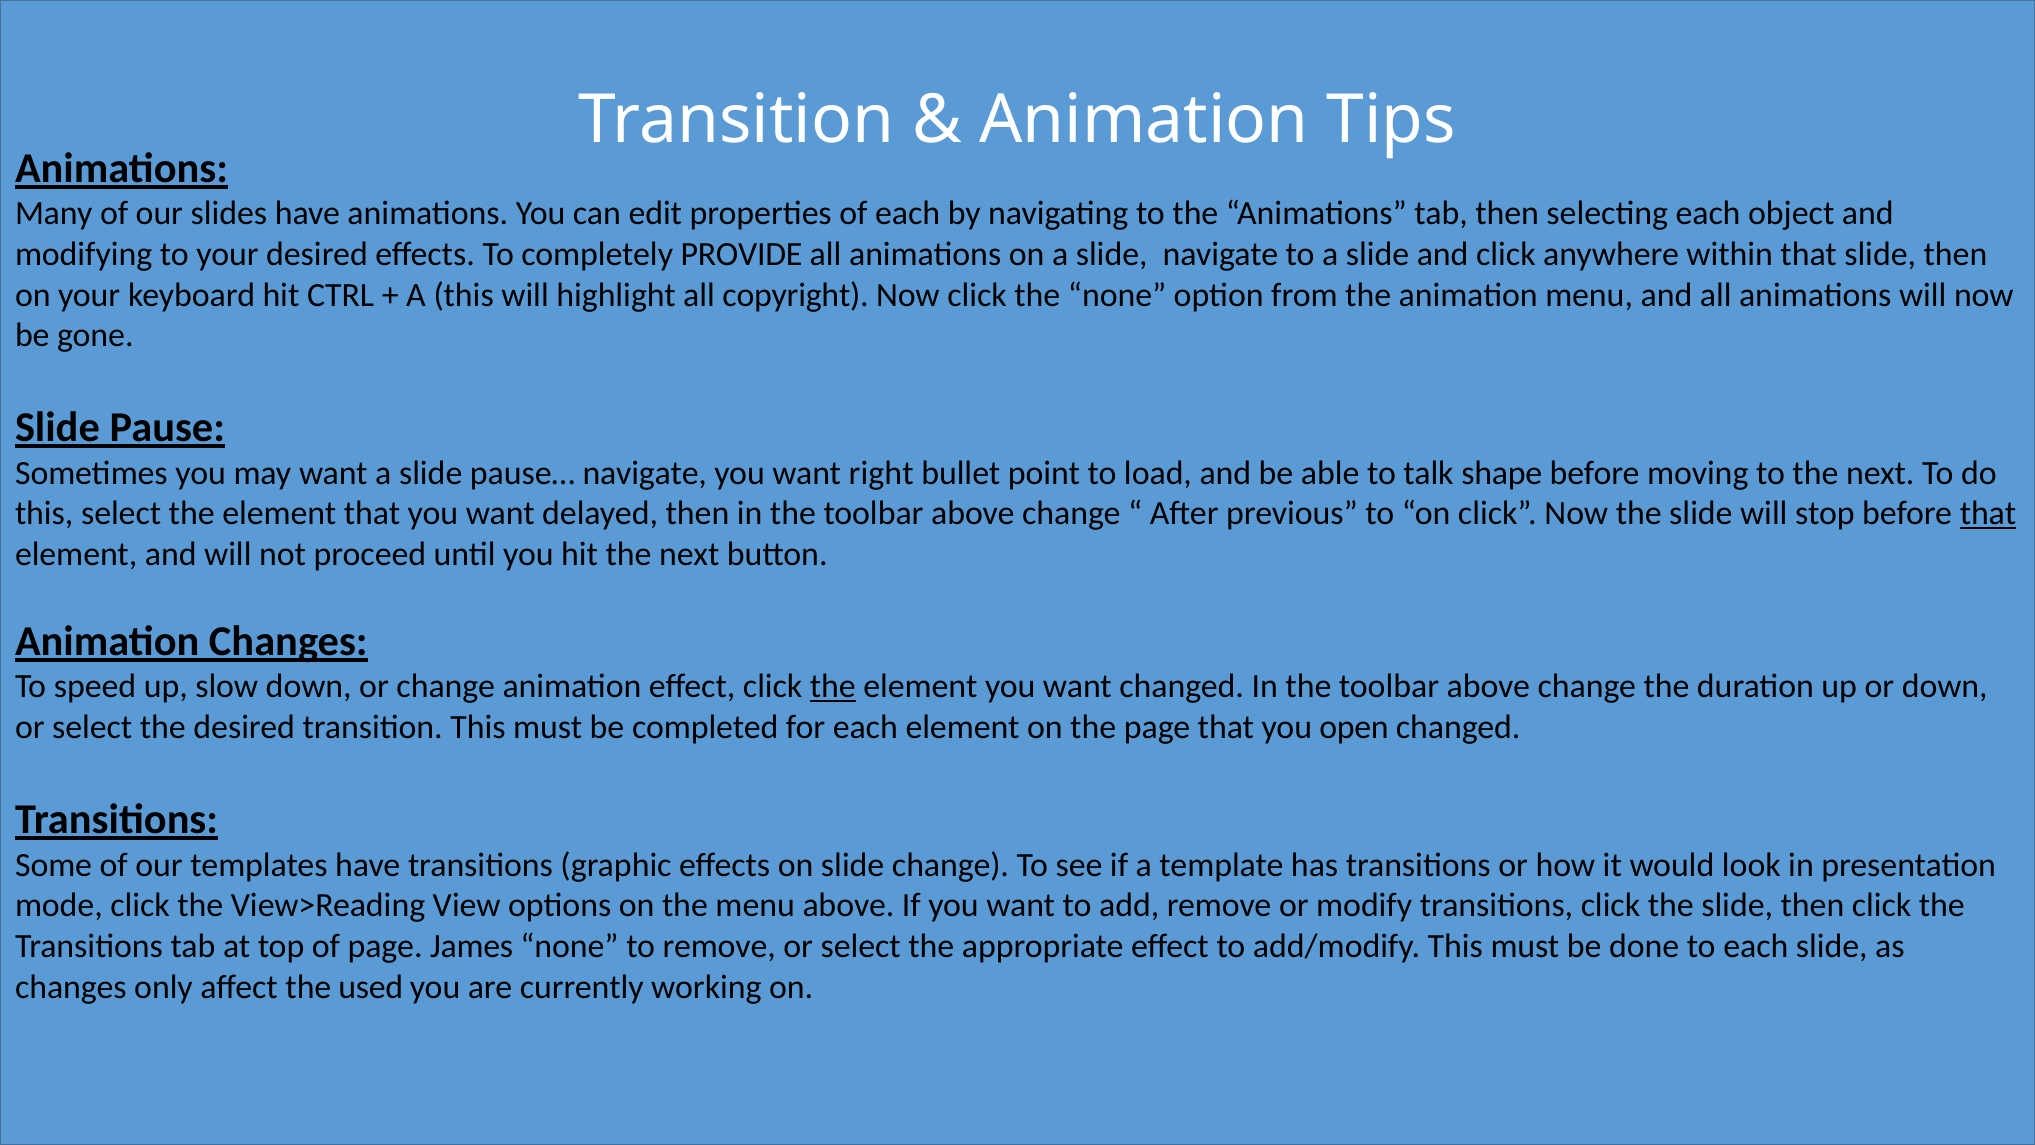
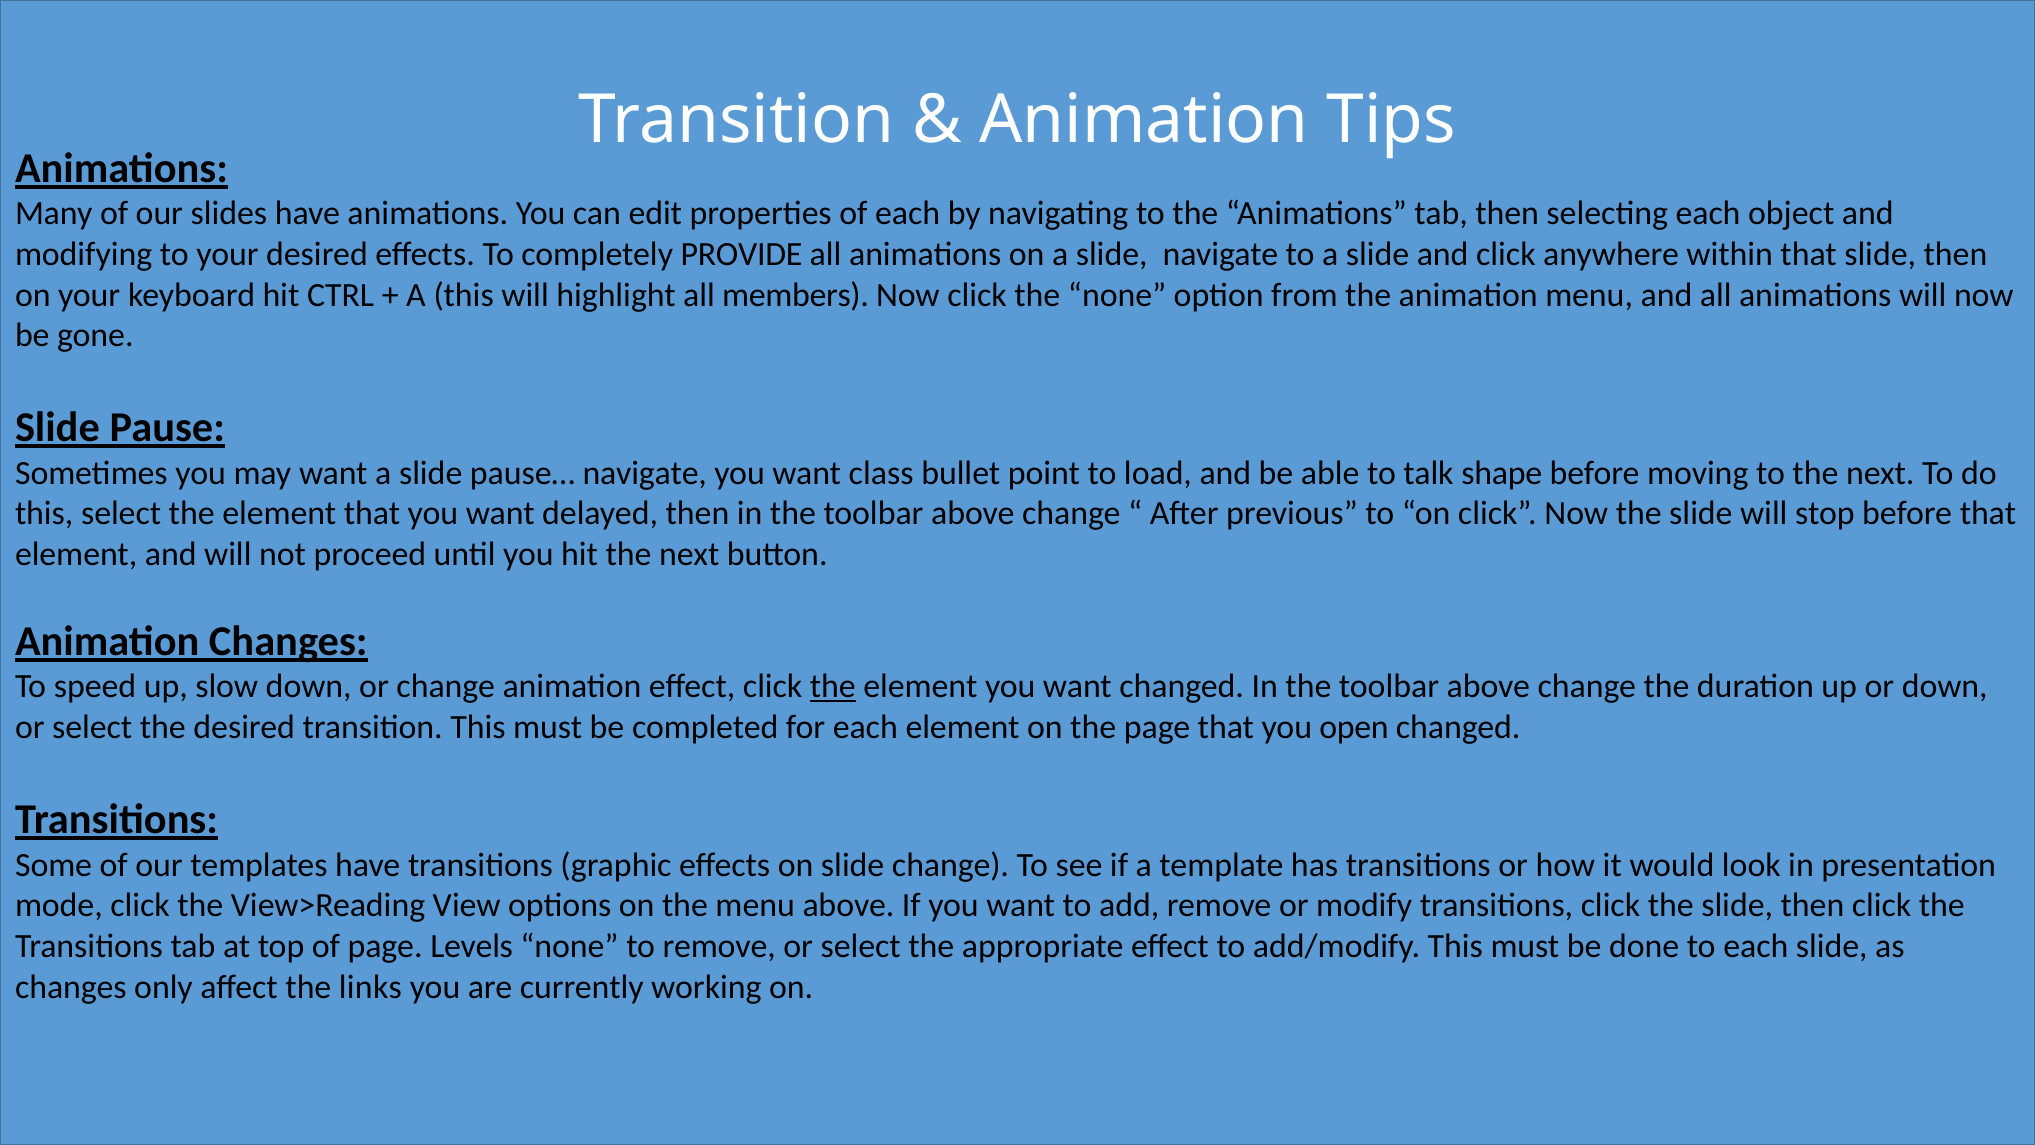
copyright: copyright -> members
right: right -> class
that at (1988, 514) underline: present -> none
James: James -> Levels
used: used -> links
